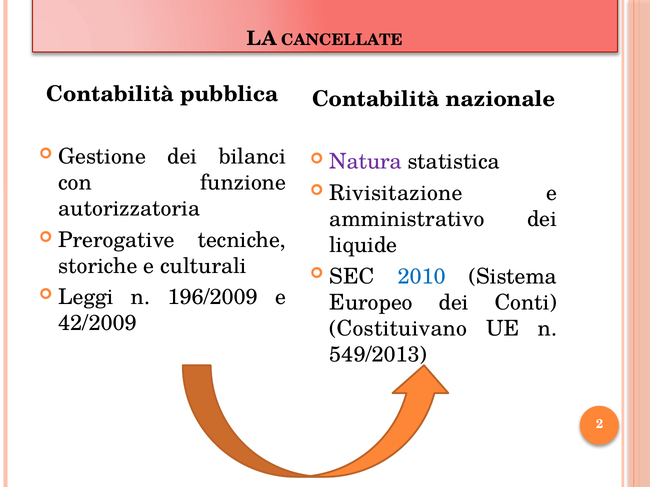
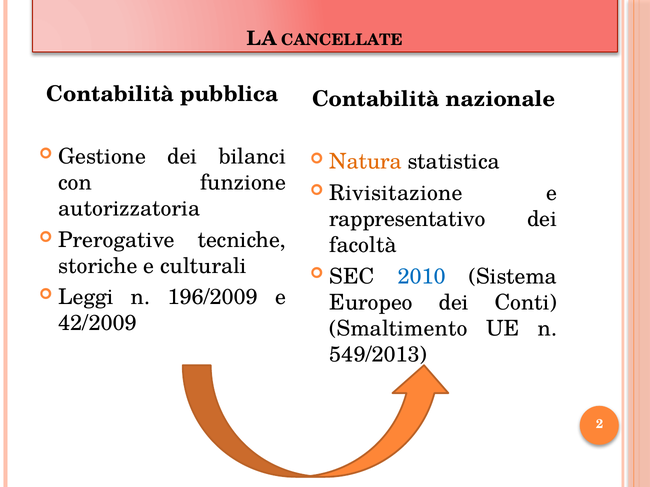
Natura colour: purple -> orange
amministrativo: amministrativo -> rappresentativo
liquide: liquide -> facoltà
Costituivano: Costituivano -> Smaltimento
